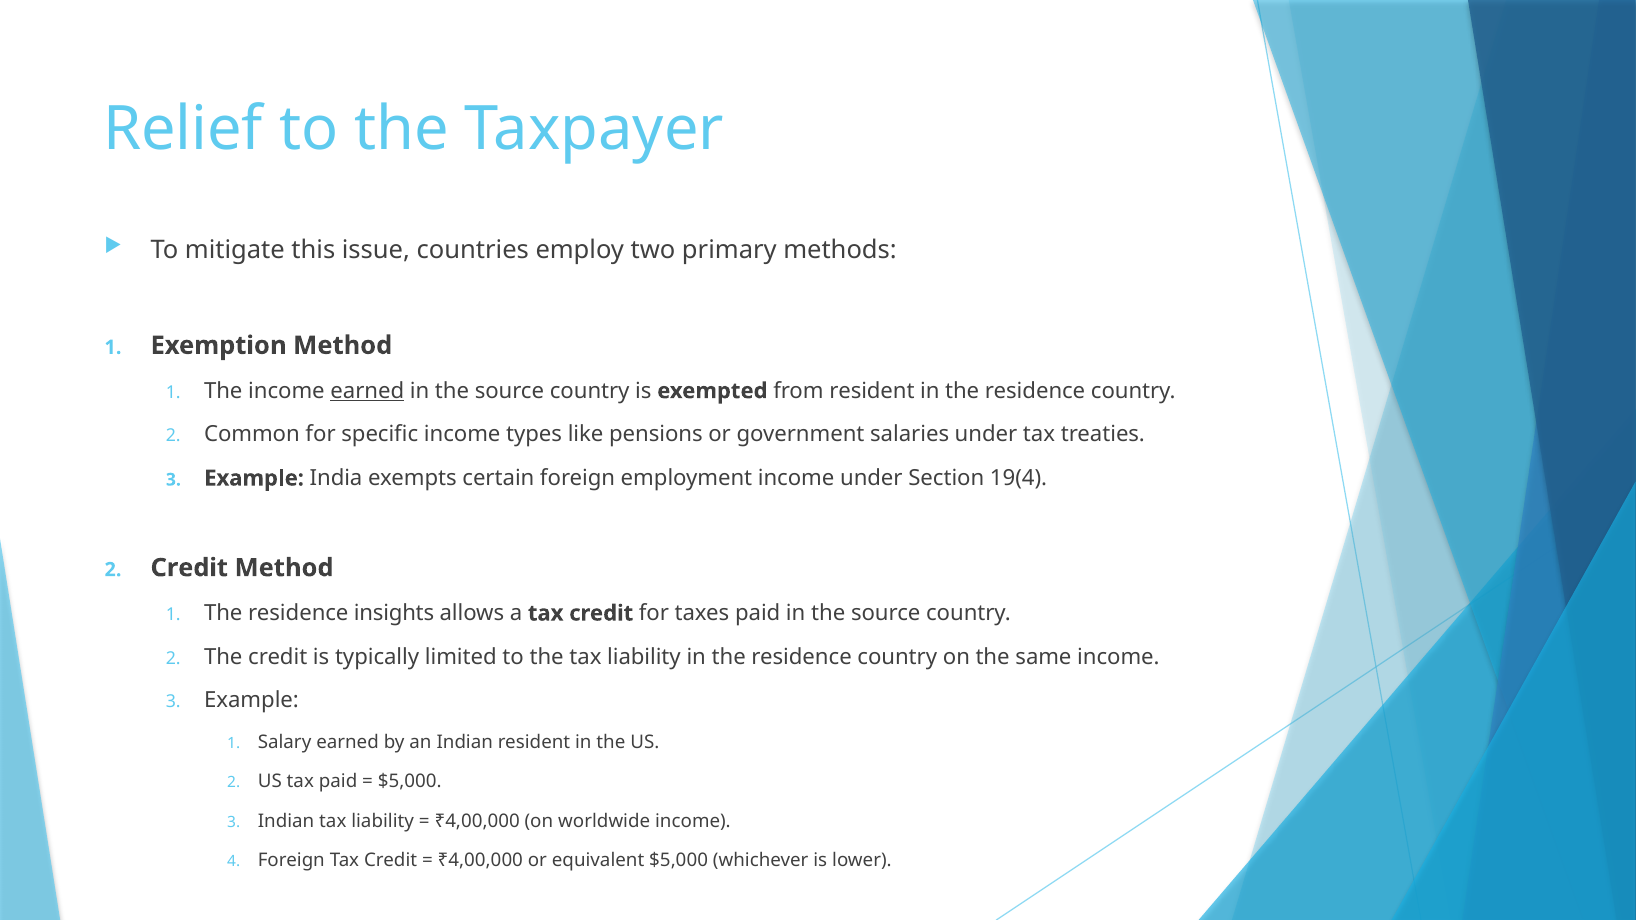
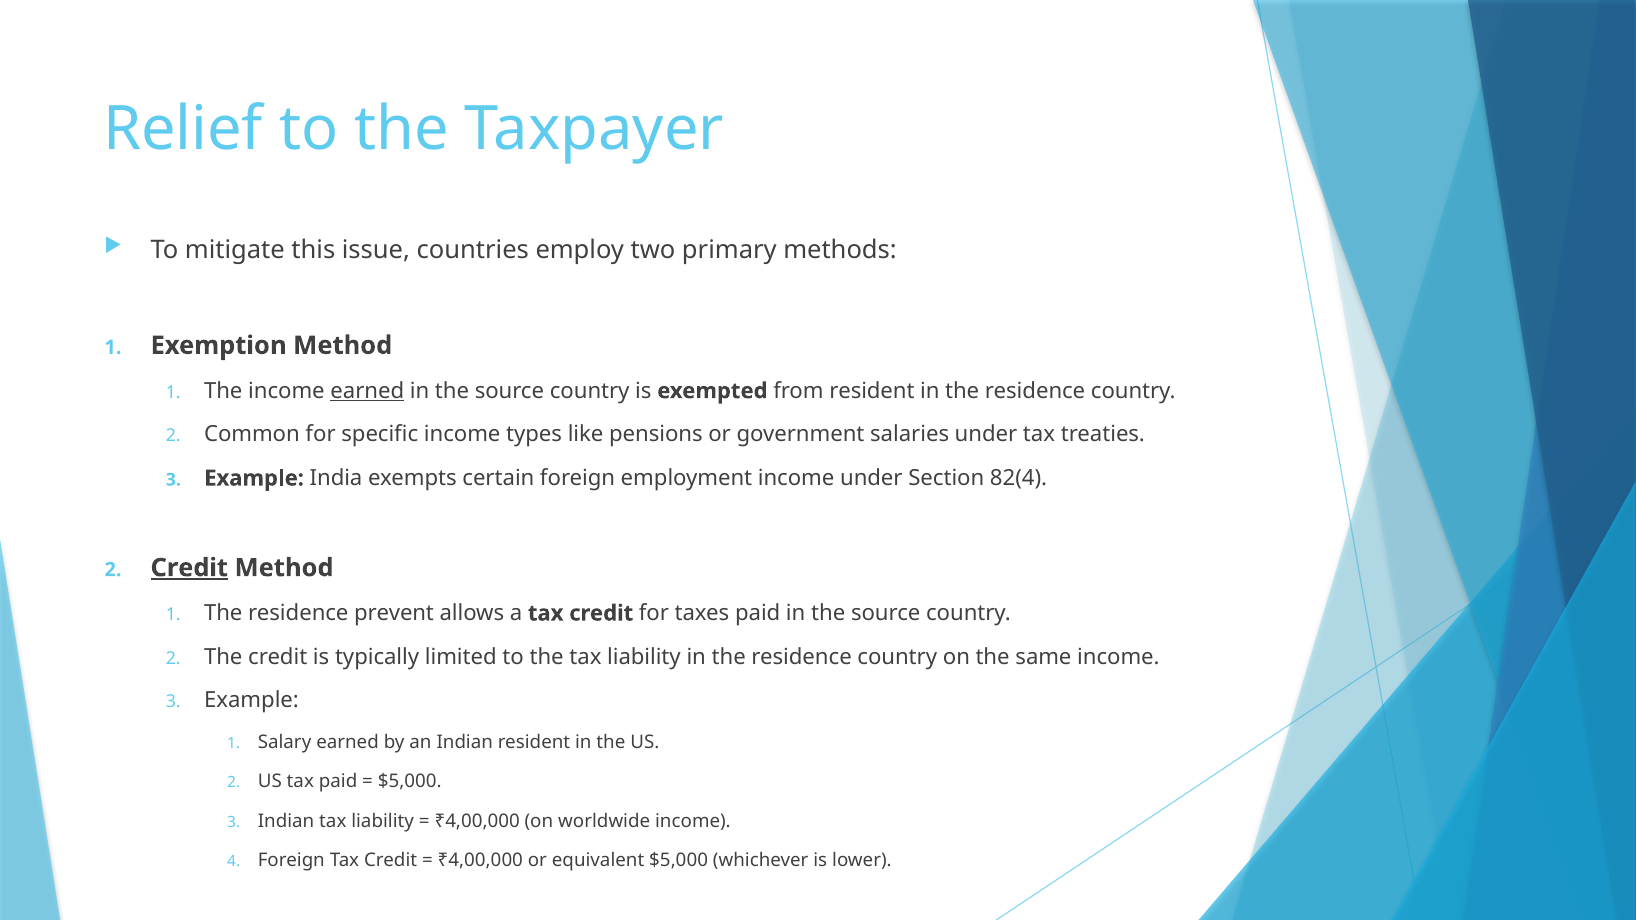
19(4: 19(4 -> 82(4
Credit at (189, 568) underline: none -> present
insights: insights -> prevent
